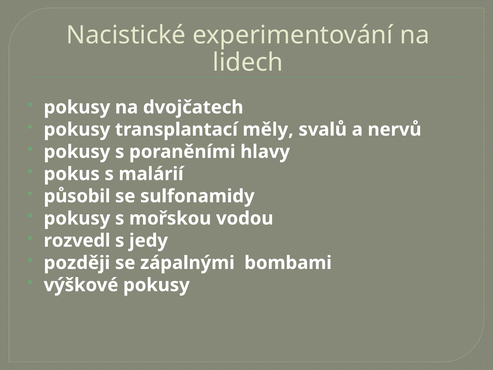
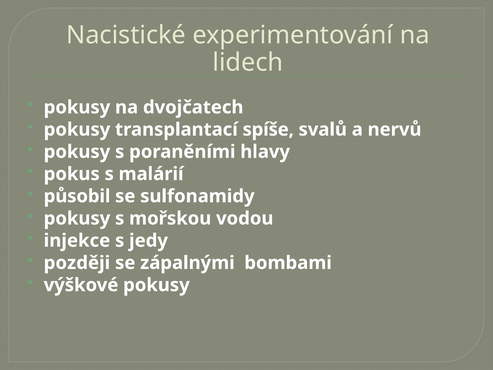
měly: měly -> spíše
rozvedl: rozvedl -> injekce
